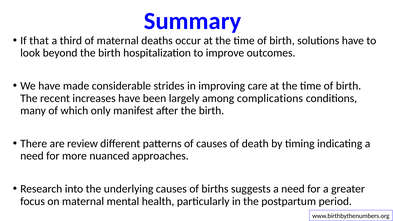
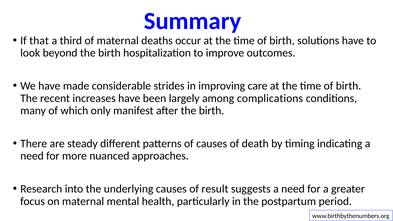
review: review -> steady
births: births -> result
